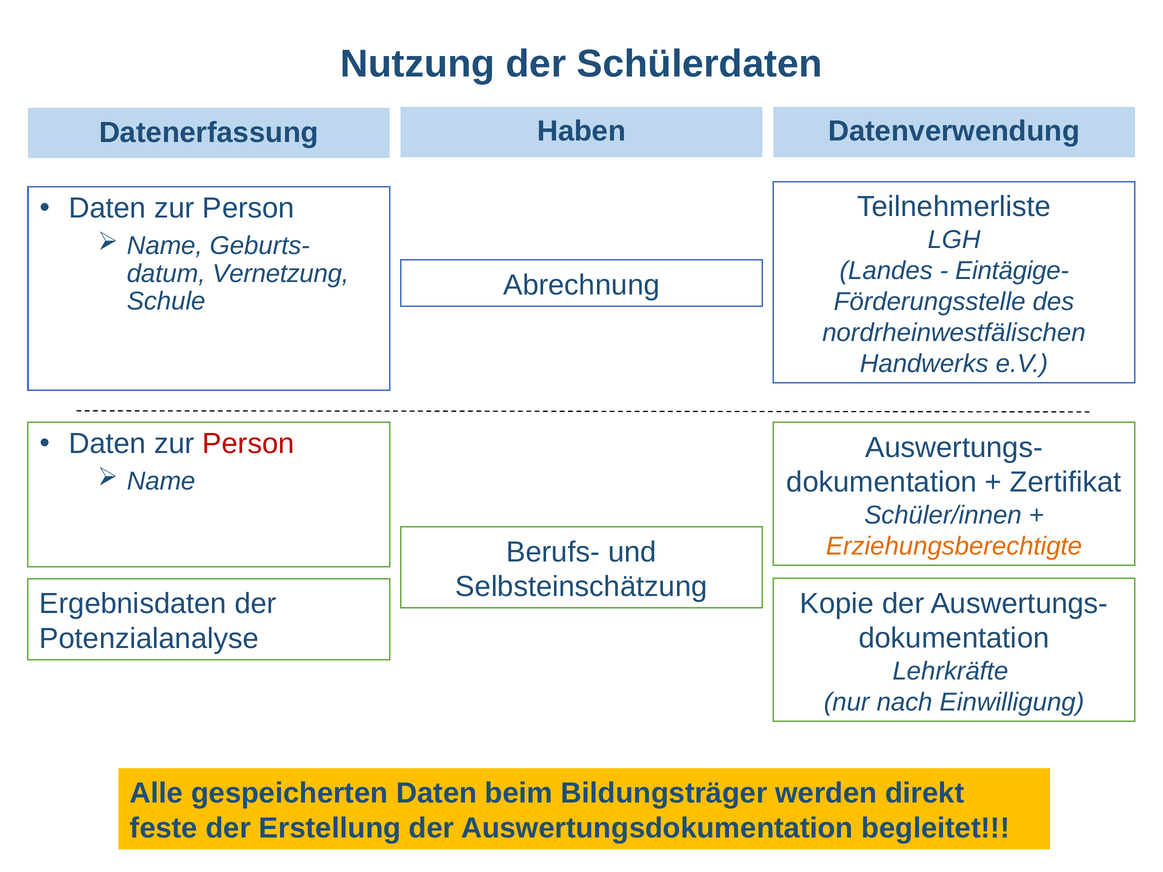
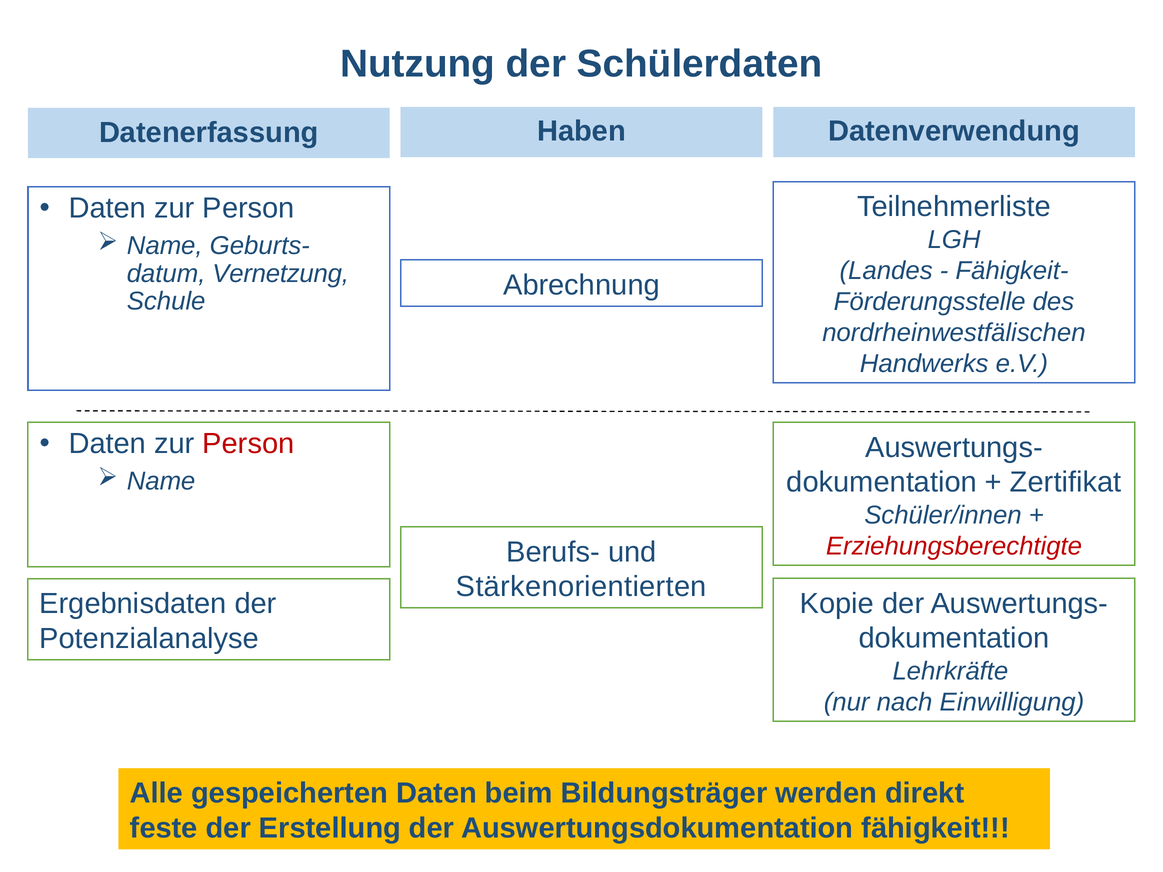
Eintägige-: Eintägige- -> Fähigkeit-
Erziehungsberechtigte colour: orange -> red
Selbsteinschätzung: Selbsteinschätzung -> Stärkenorientierten
begleitet: begleitet -> fähigkeit
